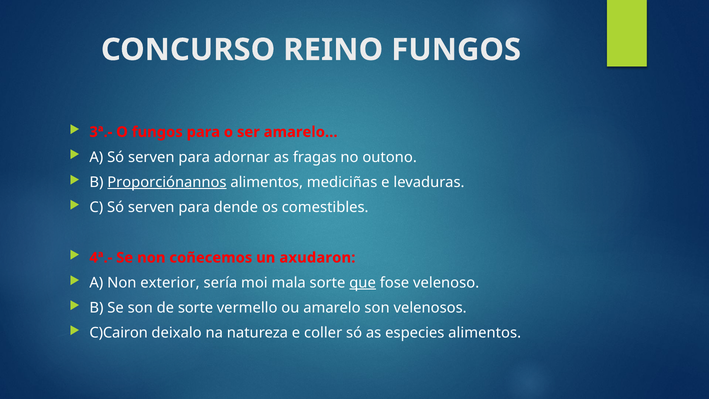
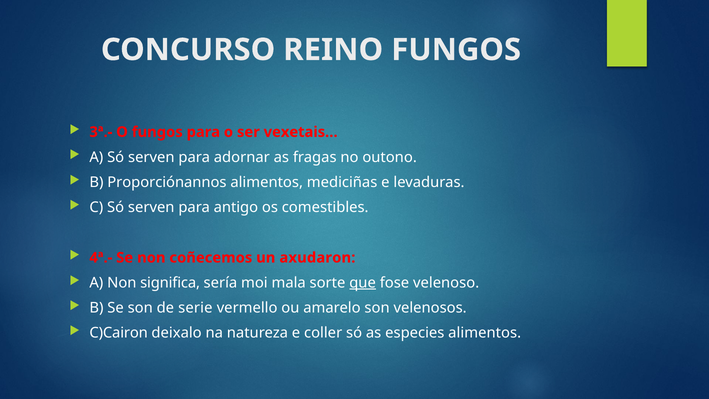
amarelo…: amarelo… -> vexetais…
Proporciónannos underline: present -> none
dende: dende -> antigo
exterior: exterior -> significa
de sorte: sorte -> serie
